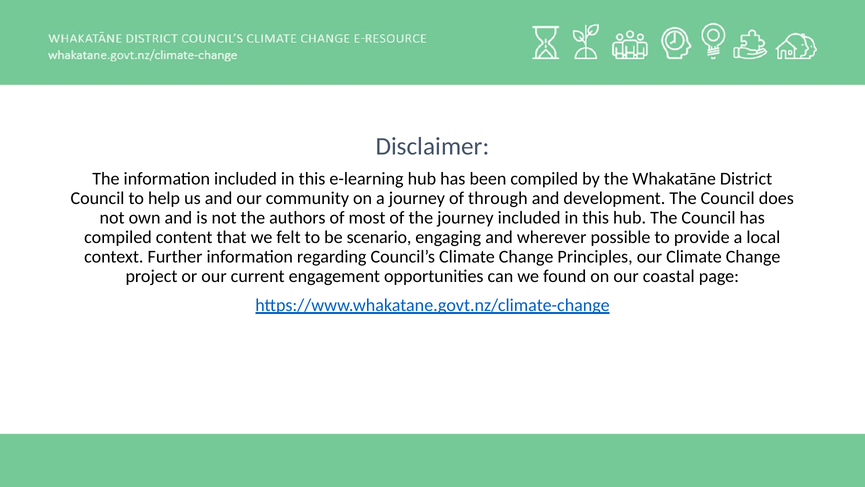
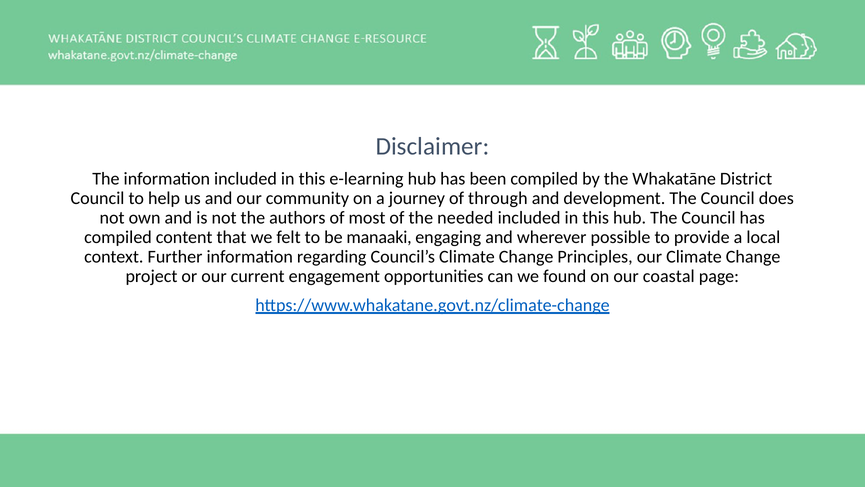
the journey: journey -> needed
scenario: scenario -> manaaki
